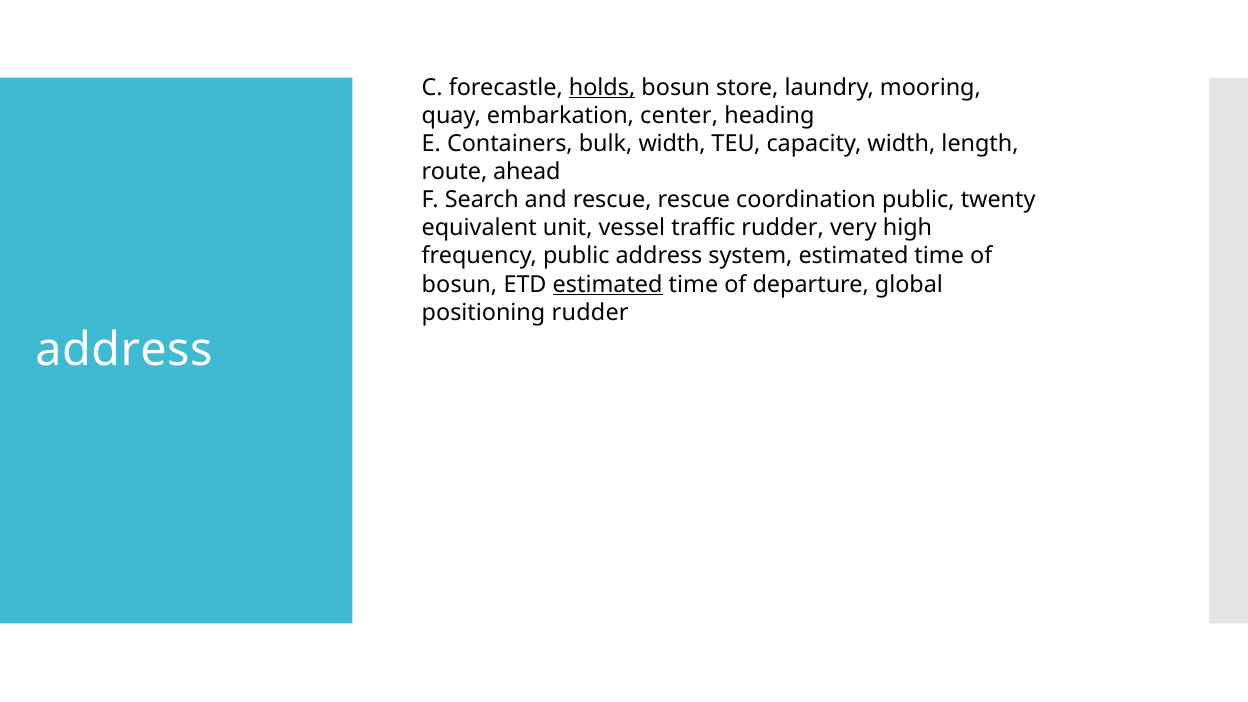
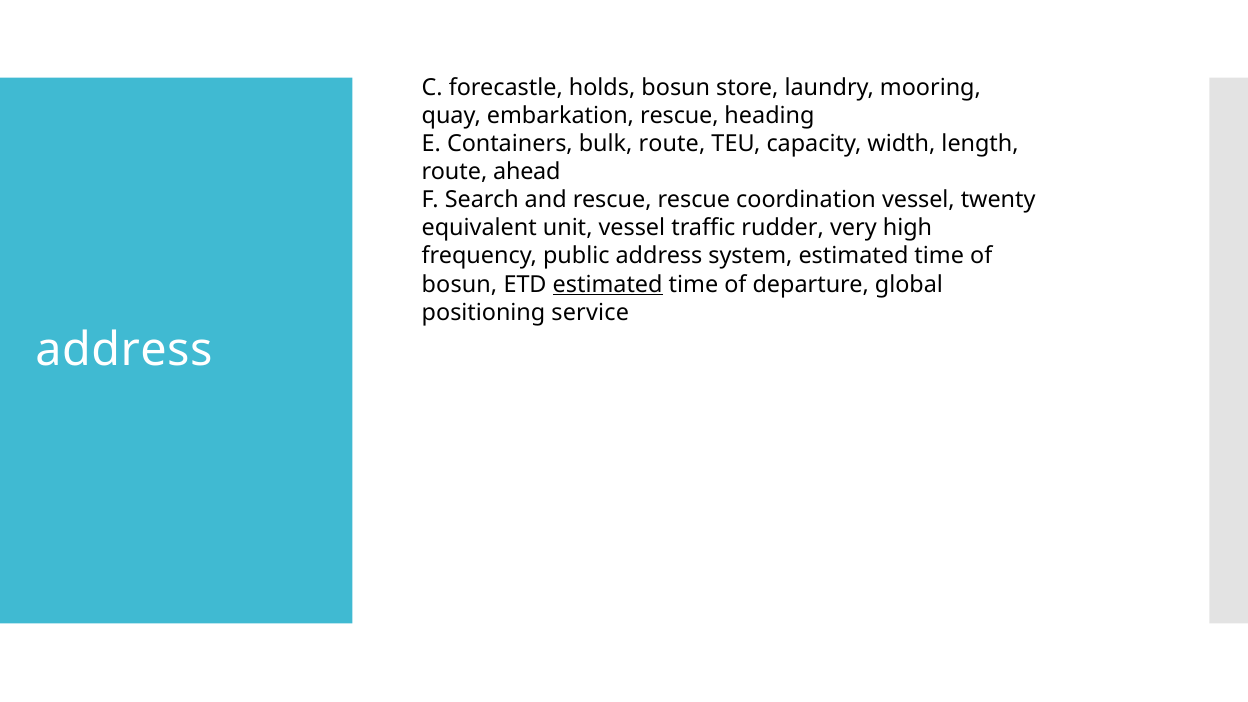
holds underline: present -> none
embarkation center: center -> rescue
bulk width: width -> route
coordination public: public -> vessel
positioning rudder: rudder -> service
